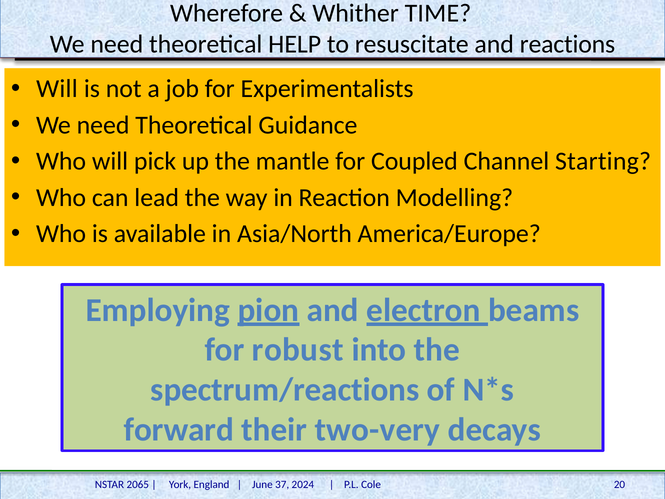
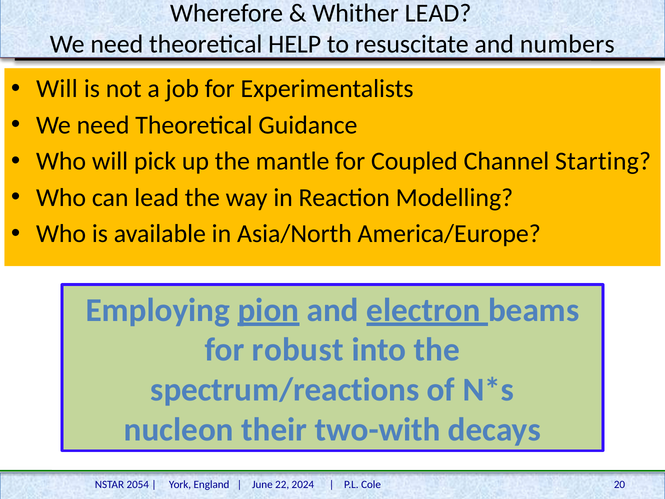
Whither TIME: TIME -> LEAD
reactions: reactions -> numbers
forward: forward -> nucleon
two-very: two-very -> two-with
2065: 2065 -> 2054
37: 37 -> 22
